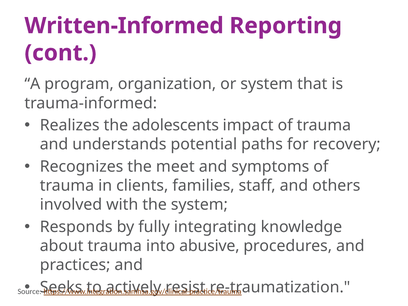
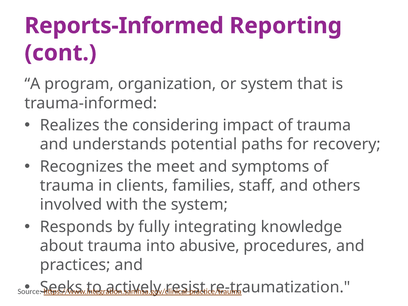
Written-Informed: Written-Informed -> Reports-Informed
adolescents: adolescents -> considering
